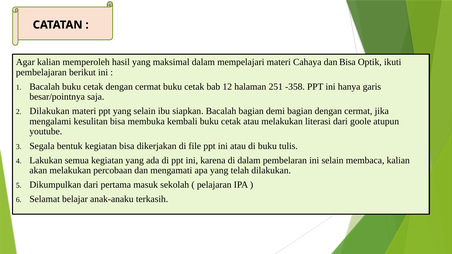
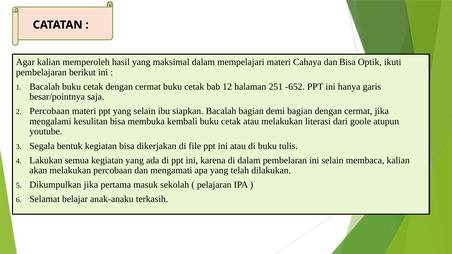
-358: -358 -> -652
Dilakukan at (50, 111): Dilakukan -> Percobaan
Dikumpulkan dari: dari -> jika
